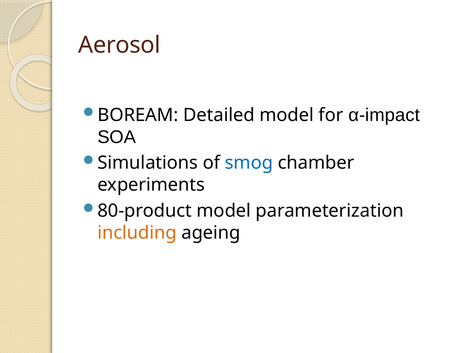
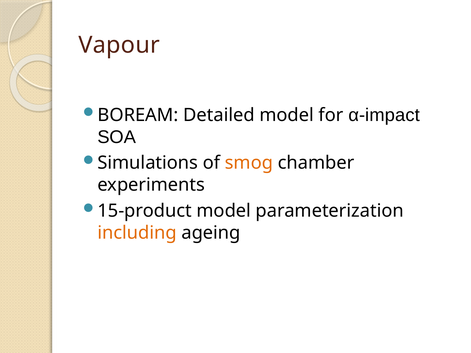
Aerosol: Aerosol -> Vapour
smog colour: blue -> orange
80-product: 80-product -> 15-product
